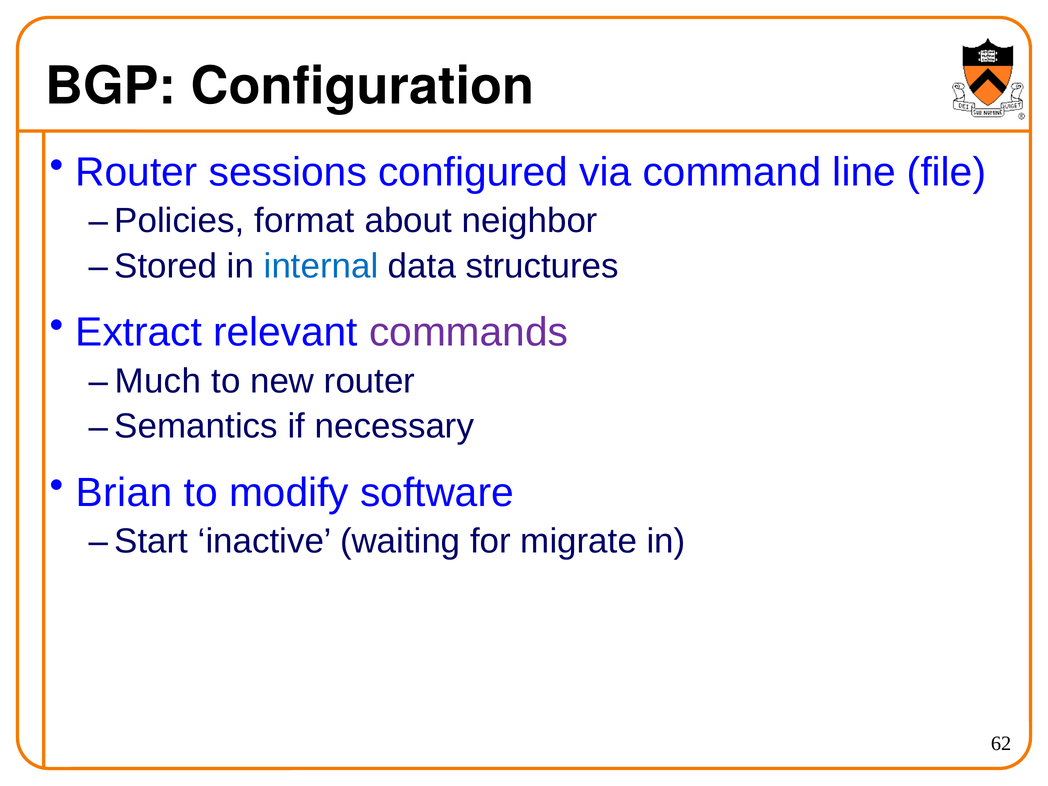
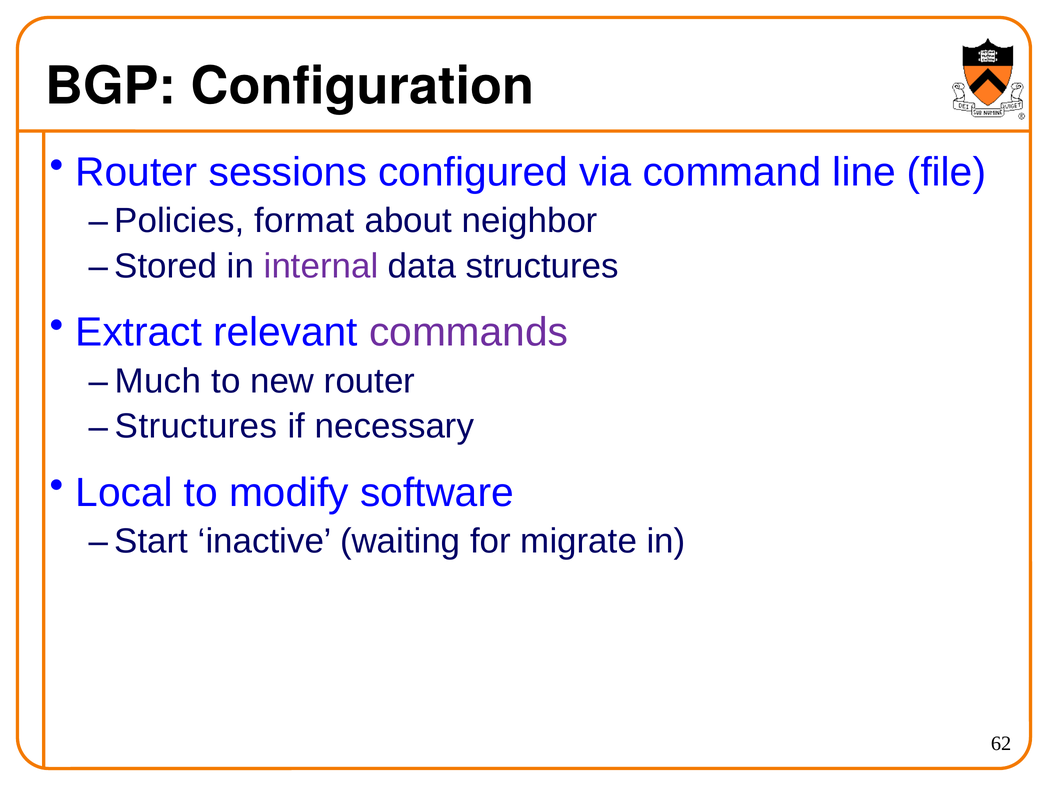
internal colour: blue -> purple
Semantics at (196, 426): Semantics -> Structures
Brian: Brian -> Local
